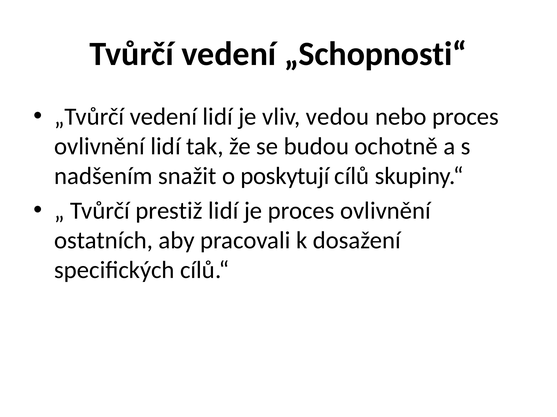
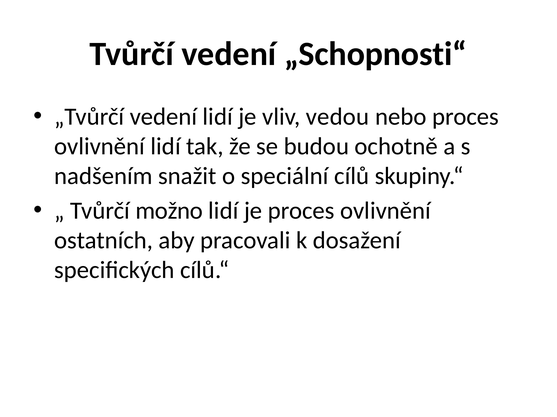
poskytují: poskytují -> speciální
prestiž: prestiž -> možno
